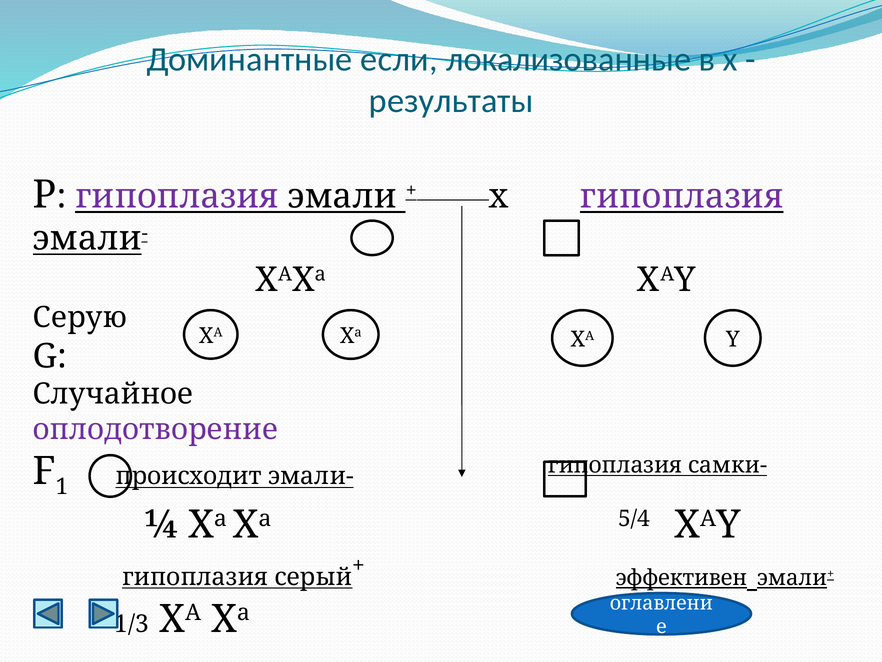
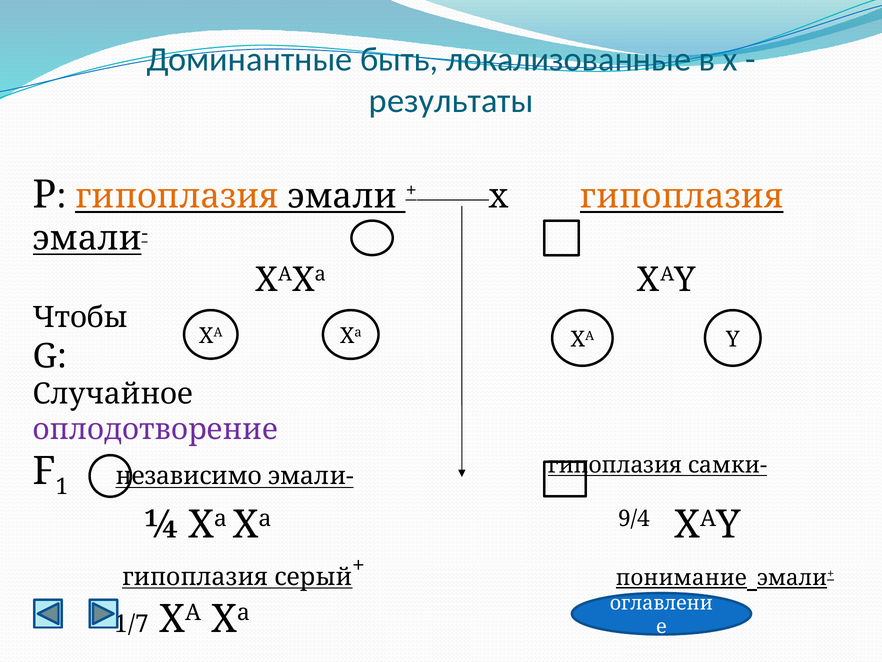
если: если -> быть
гипоплазия at (177, 196) colour: purple -> orange
гипоплазия at (682, 196) colour: purple -> orange
Серую: Серую -> Чтобы
происходит: происходит -> независимо
5/4: 5/4 -> 9/4
эффективен: эффективен -> понимание
1/3: 1/3 -> 1/7
